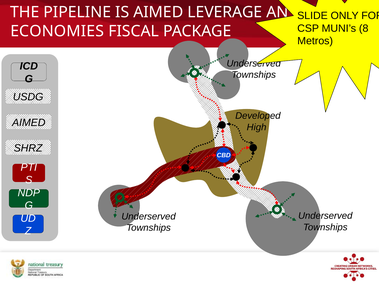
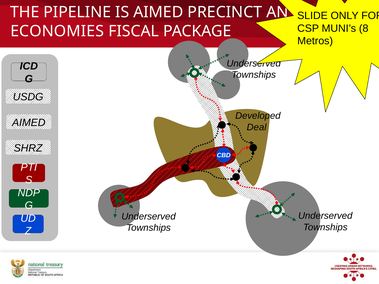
LEVERAGE: LEVERAGE -> PRECINCT
High: High -> Deal
